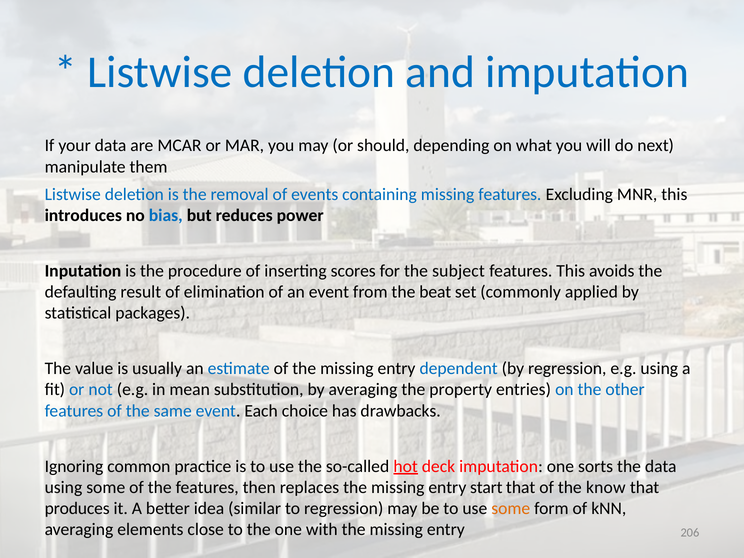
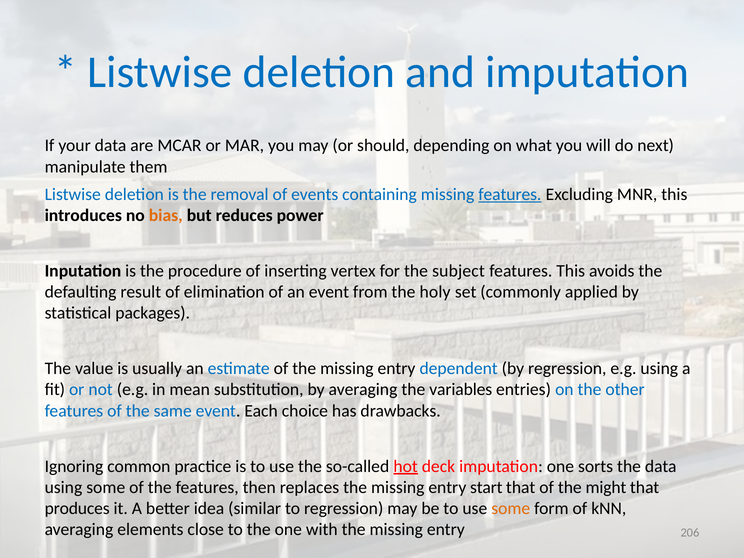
features at (510, 194) underline: none -> present
bias colour: blue -> orange
scores: scores -> vertex
beat: beat -> holy
property: property -> variables
know: know -> might
